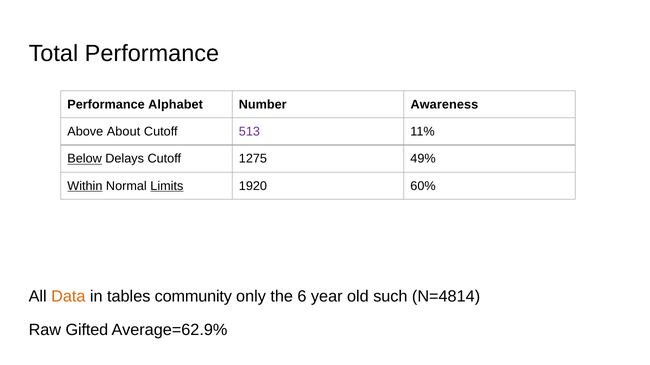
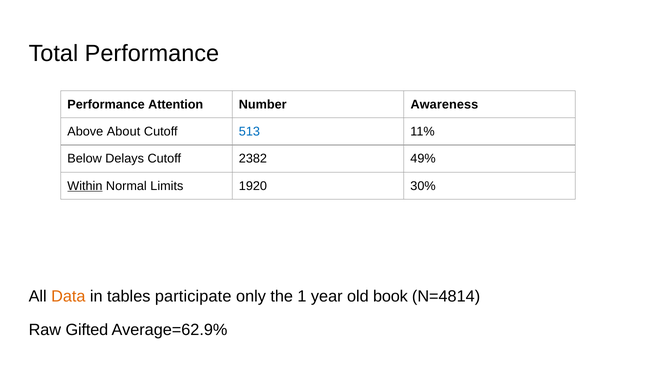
Alphabet: Alphabet -> Attention
513 colour: purple -> blue
Below underline: present -> none
1275: 1275 -> 2382
Limits underline: present -> none
60%: 60% -> 30%
community: community -> participate
6: 6 -> 1
such: such -> book
